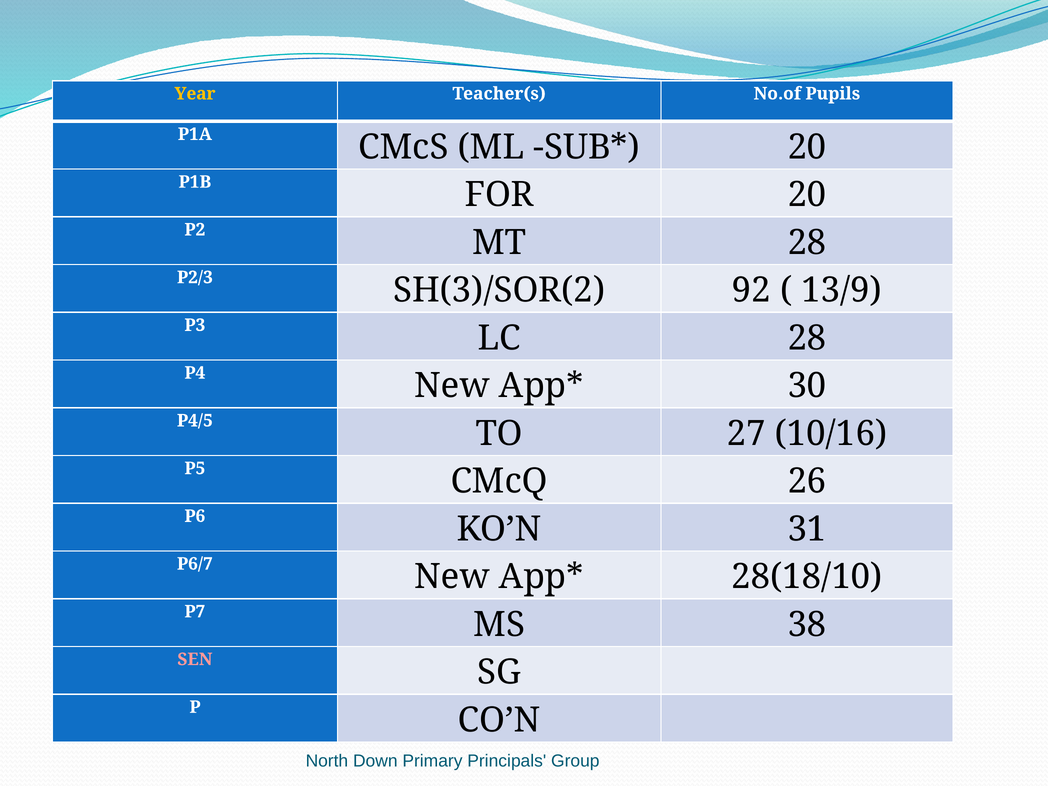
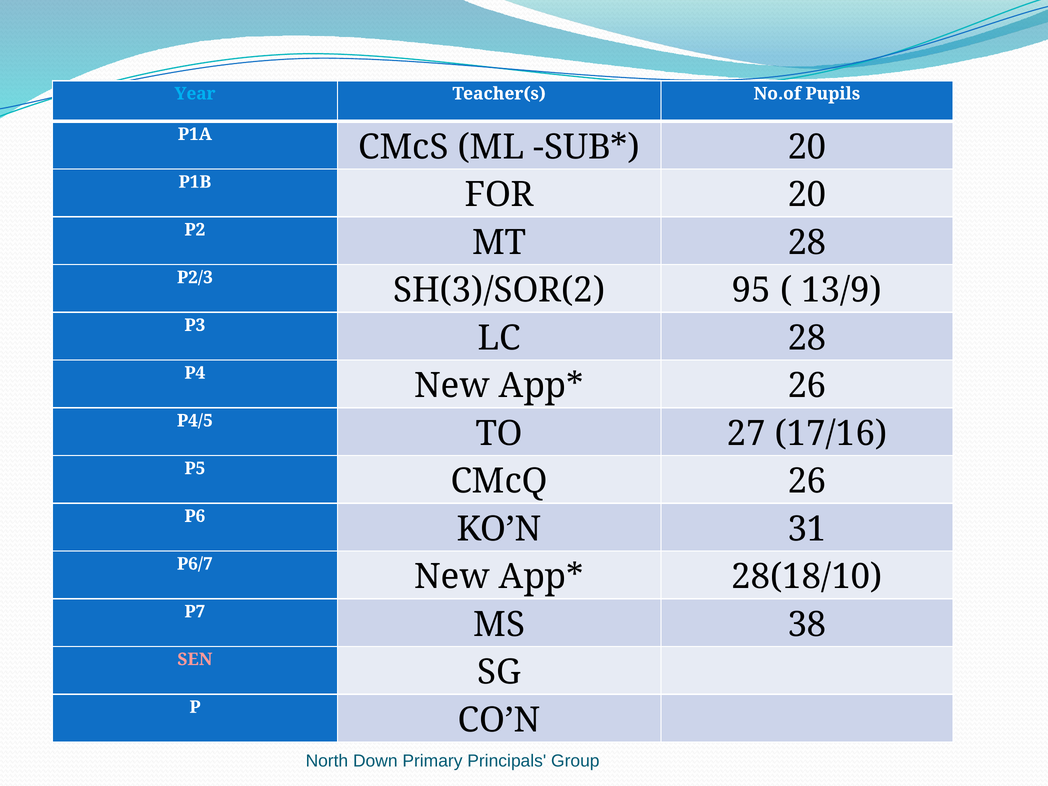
Year colour: yellow -> light blue
92: 92 -> 95
30 at (807, 386): 30 -> 26
10/16: 10/16 -> 17/16
